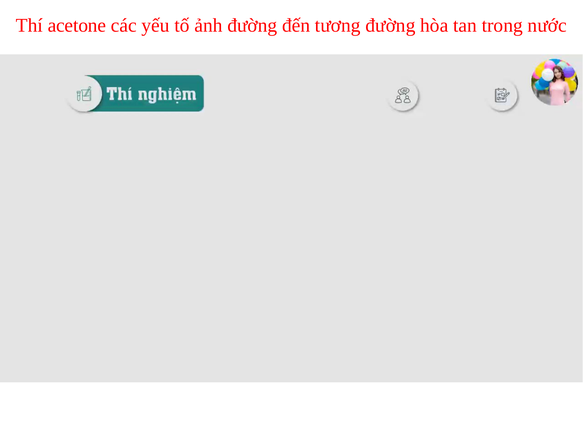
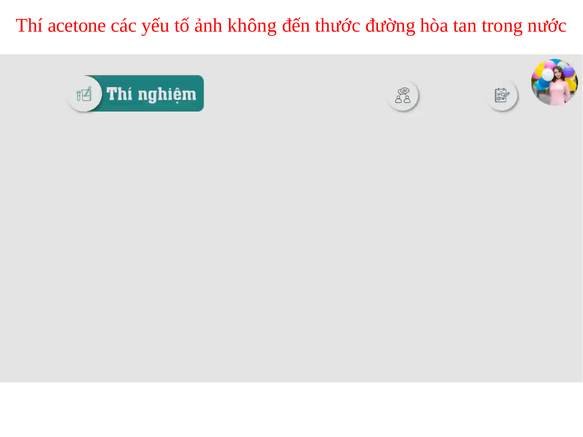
ảnh đường: đường -> không
tương: tương -> thước
